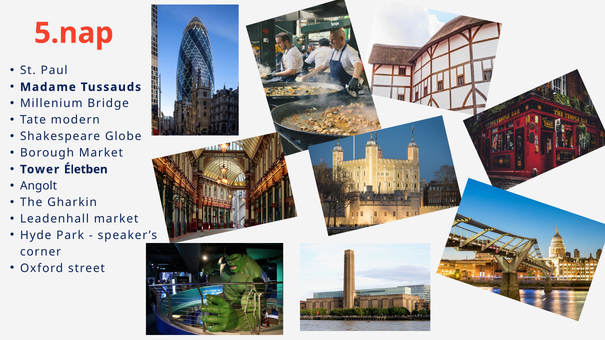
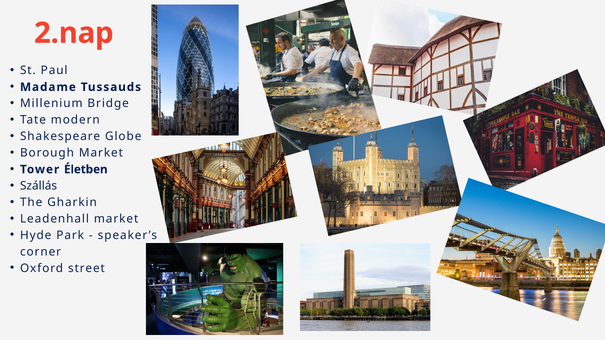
5.nap: 5.nap -> 2.nap
Angolt: Angolt -> Szállás
